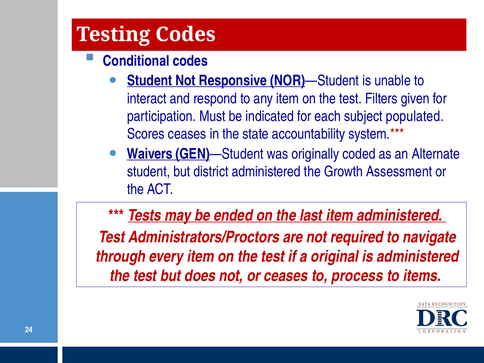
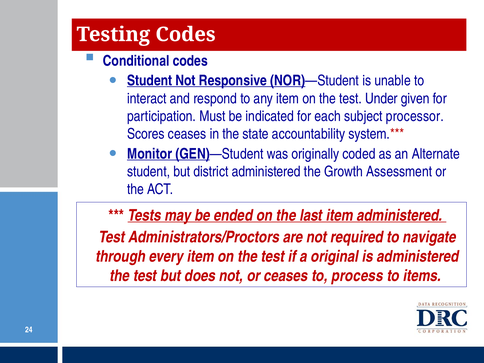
Filters: Filters -> Under
populated: populated -> processor
Waivers: Waivers -> Monitor
